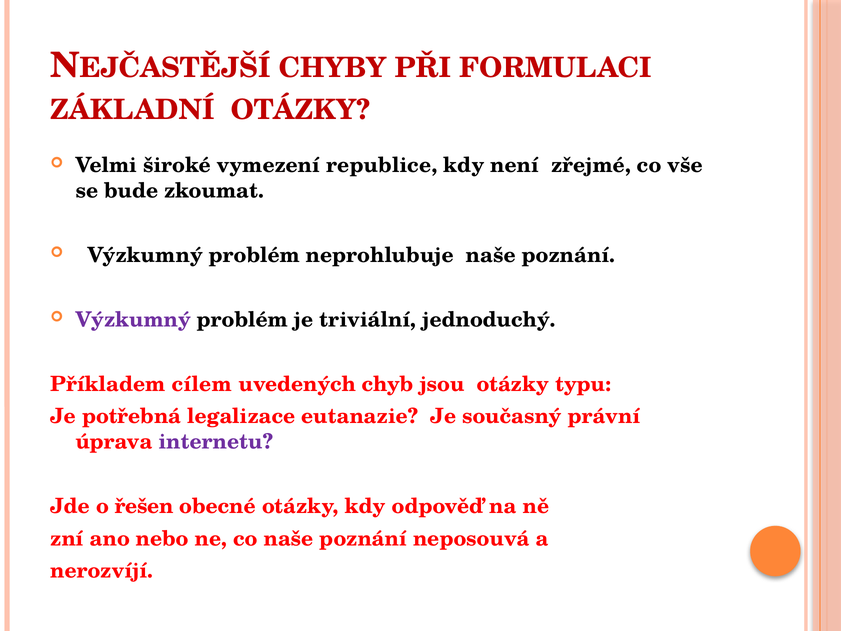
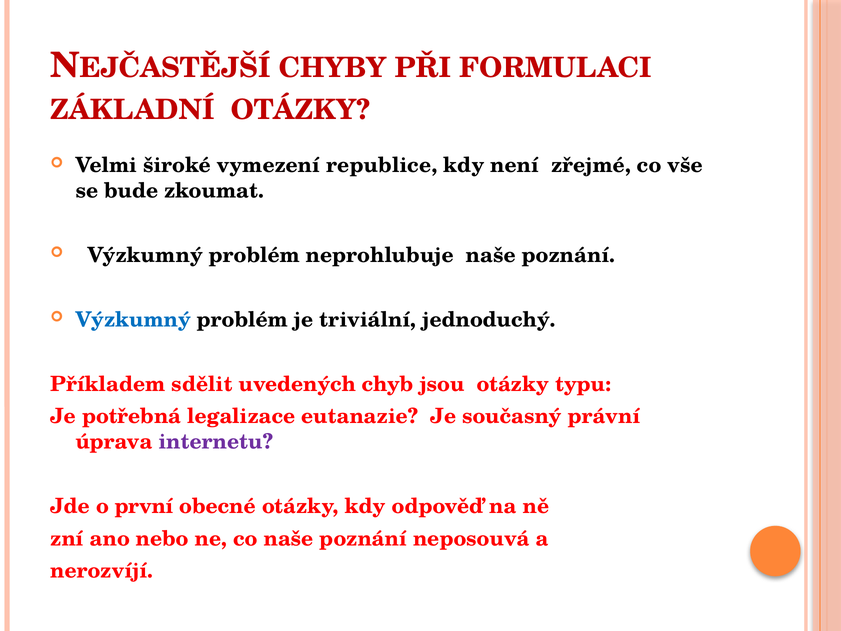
Výzkumný at (133, 320) colour: purple -> blue
cílem: cílem -> sdělit
řešen: řešen -> první
